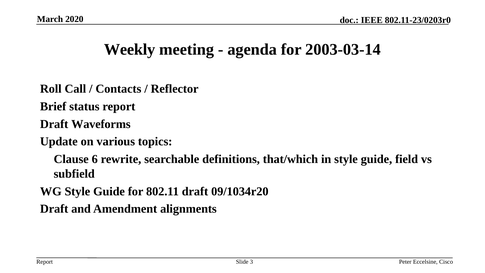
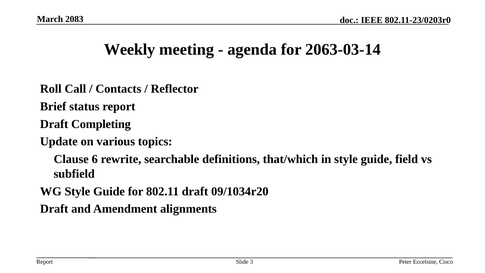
2020: 2020 -> 2083
2003-03-14: 2003-03-14 -> 2063-03-14
Waveforms: Waveforms -> Completing
